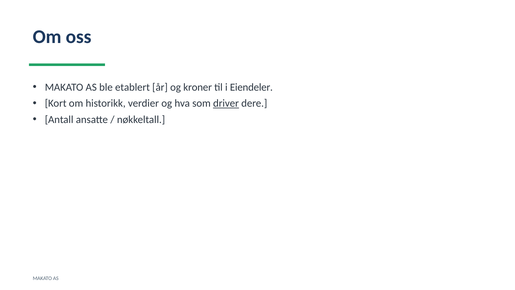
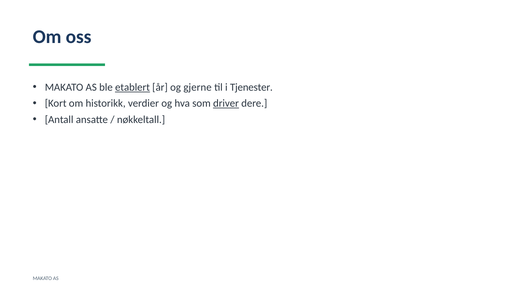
etablert underline: none -> present
kroner: kroner -> gjerne
Eiendeler: Eiendeler -> Tjenester
